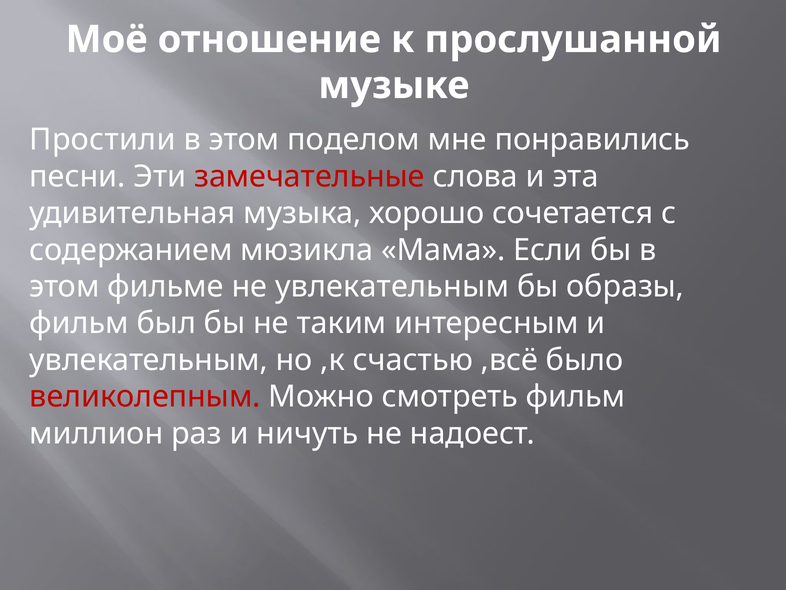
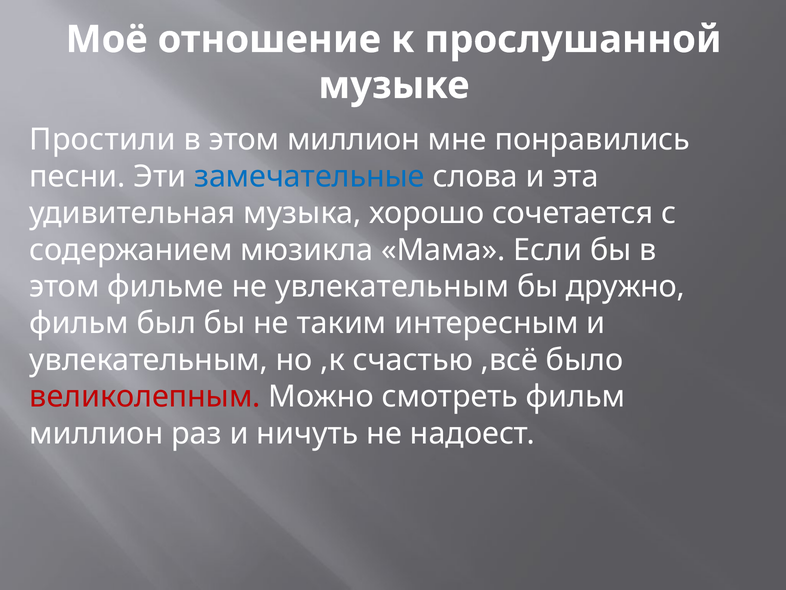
этом поделом: поделом -> миллион
замечательные colour: red -> blue
образы: образы -> дружно
